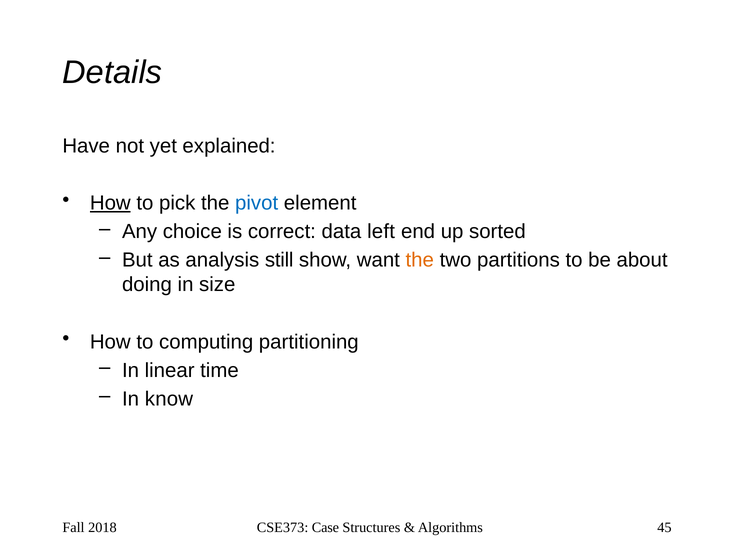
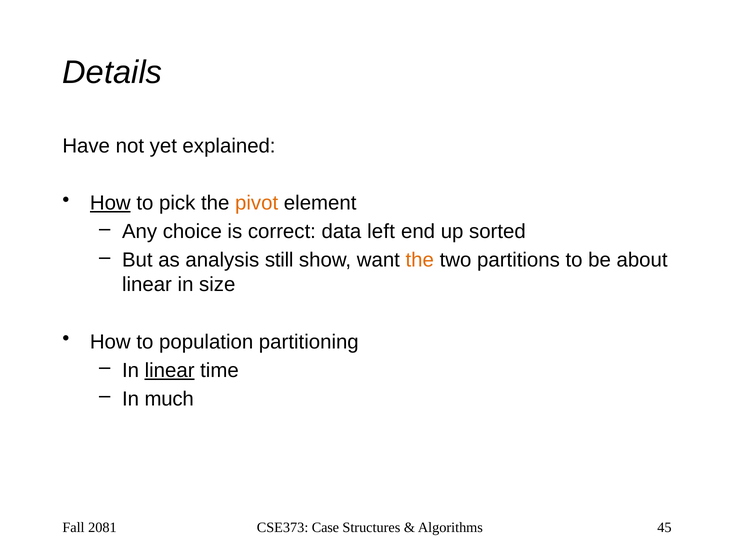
pivot colour: blue -> orange
doing at (147, 284): doing -> linear
computing: computing -> population
linear at (170, 370) underline: none -> present
know: know -> much
2018: 2018 -> 2081
